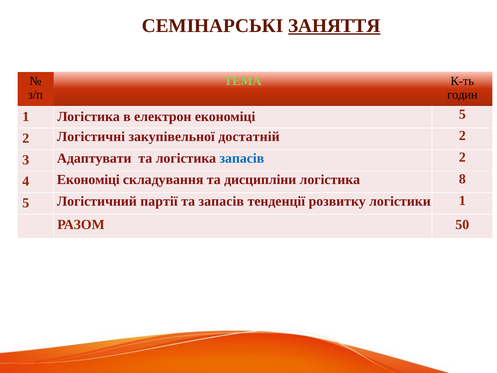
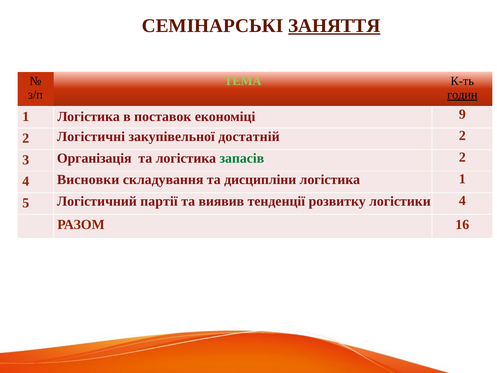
годин underline: none -> present
електрон: електрон -> поставок
економіці 5: 5 -> 9
Адаптувати: Адаптувати -> Організація
запасів at (242, 158) colour: blue -> green
4 Економіці: Економіці -> Висновки
логістика 8: 8 -> 1
та запасів: запасів -> виявив
логістики 1: 1 -> 4
50: 50 -> 16
